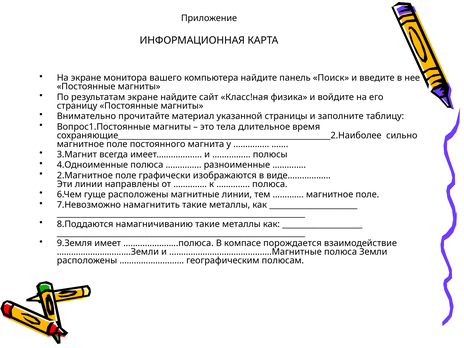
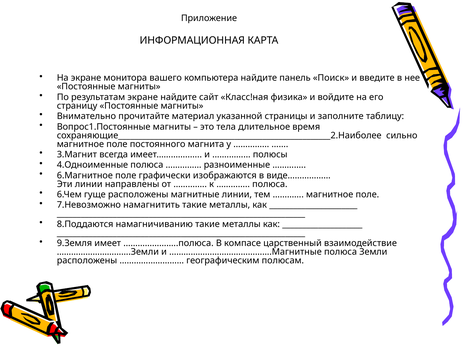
2.Магнитное: 2.Магнитное -> 6.Магнитное
порождается: порождается -> царственный
